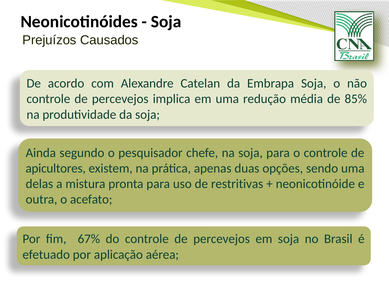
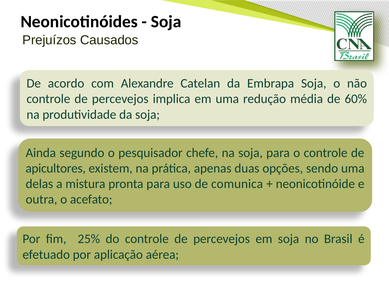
85%: 85% -> 60%
restritivas: restritivas -> comunica
67%: 67% -> 25%
